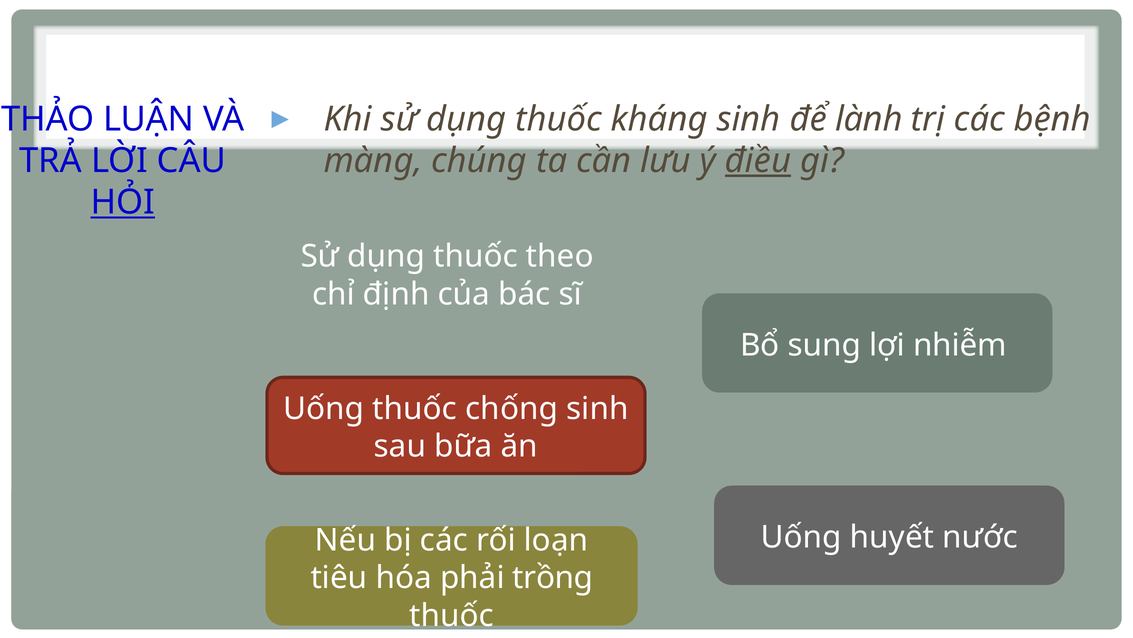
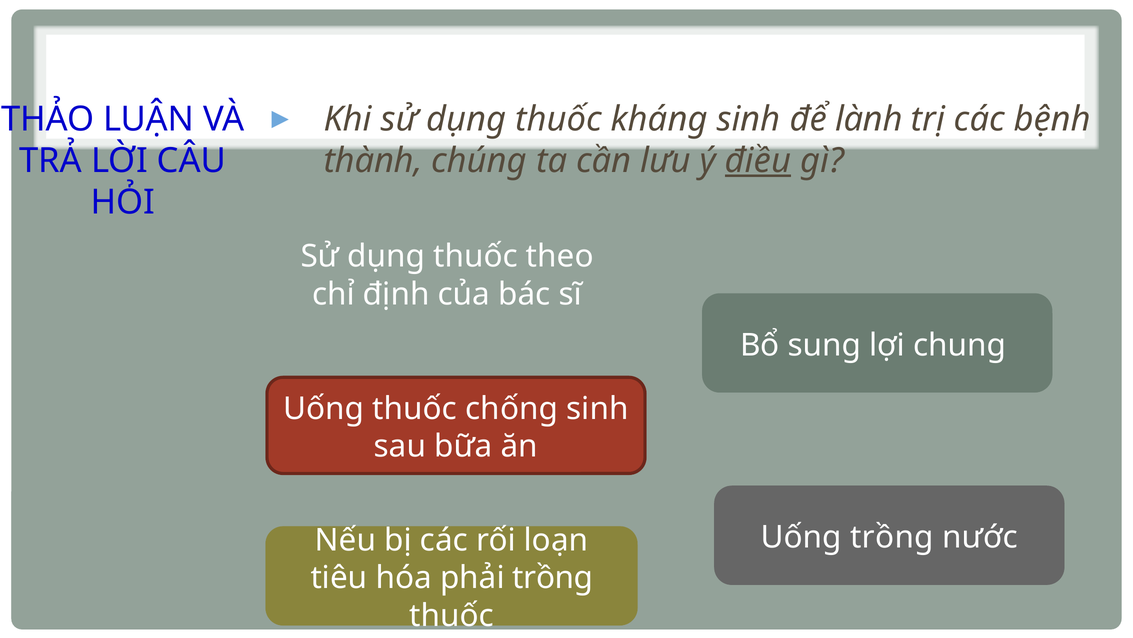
màng: màng -> thành
HỎI underline: present -> none
nhiễm: nhiễm -> chung
Uống huyết: huyết -> trồng
